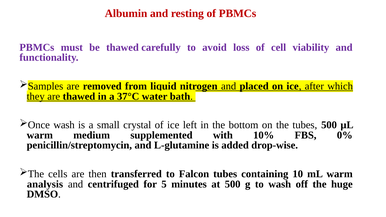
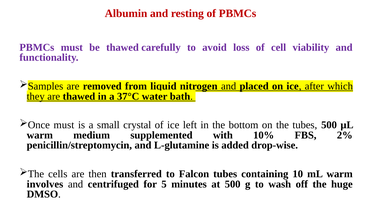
wash at (64, 125): wash -> must
0%: 0% -> 2%
analysis: analysis -> involves
